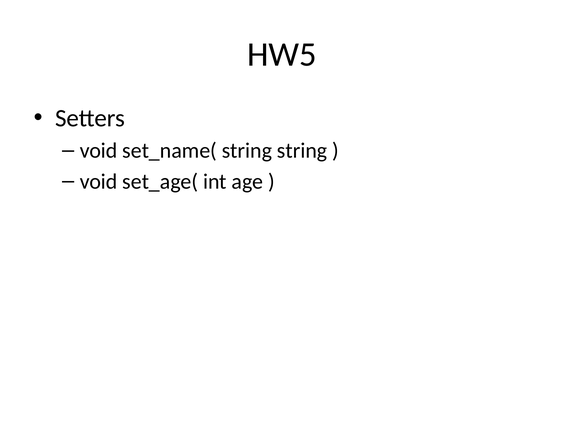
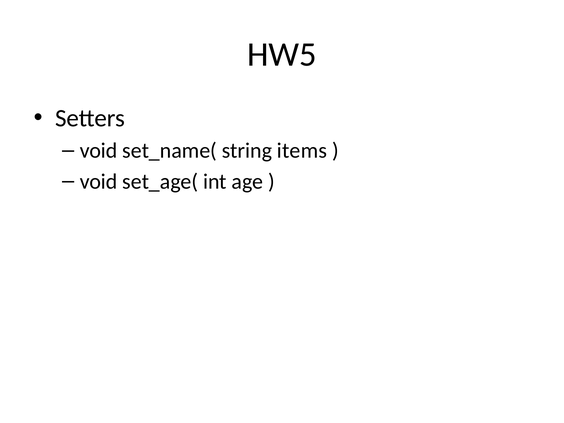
string string: string -> items
